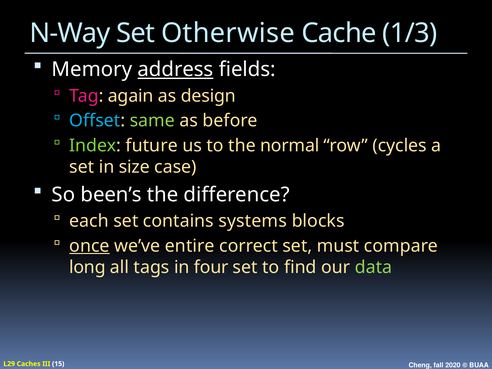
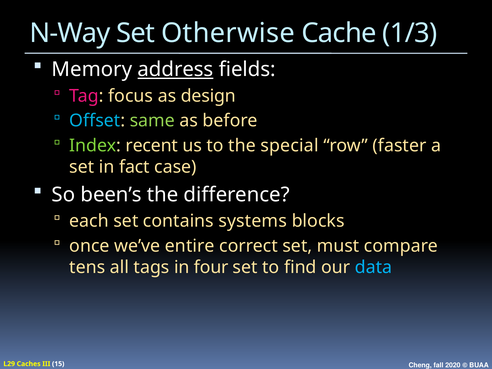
again: again -> focus
future: future -> recent
normal: normal -> special
cycles: cycles -> faster
size: size -> fact
once underline: present -> none
long: long -> tens
data colour: light green -> light blue
